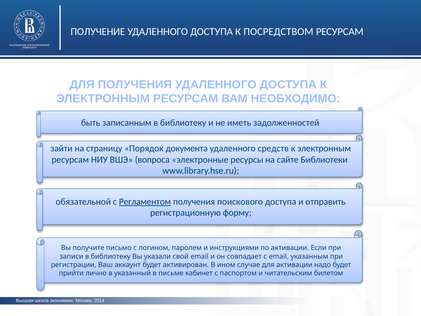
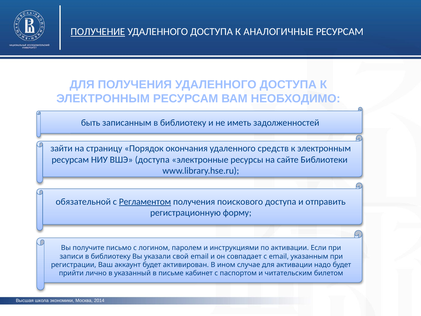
ПОЛУЧЕНИЕ underline: none -> present
ПОСРЕДСТВОМ: ПОСРЕДСТВОМ -> АНАЛОГИЧНЫЕ
документа: документа -> окончания
ВШЭ вопроса: вопроса -> доступа
